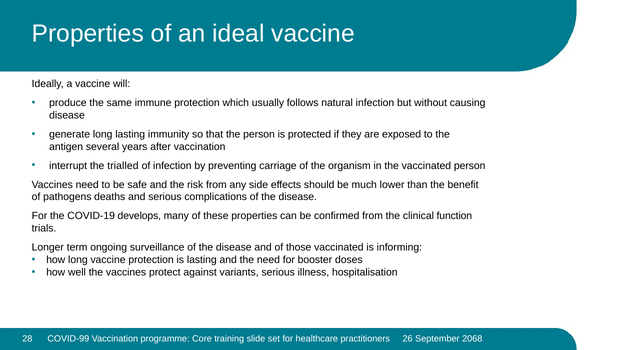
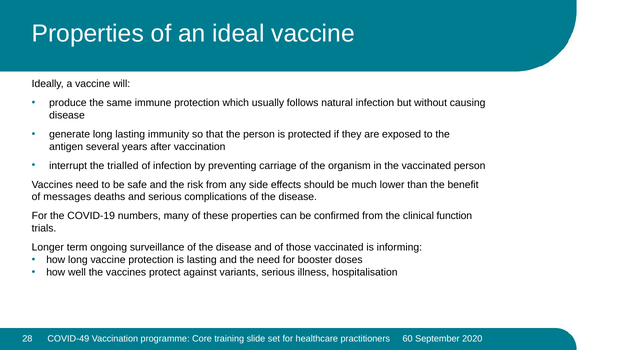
pathogens: pathogens -> messages
develops: develops -> numbers
COVID-99: COVID-99 -> COVID-49
26: 26 -> 60
2068: 2068 -> 2020
